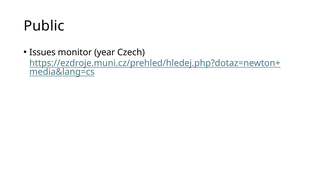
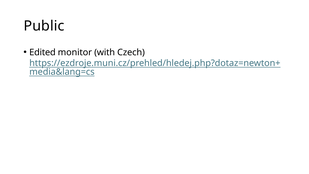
Issues: Issues -> Edited
year: year -> with
